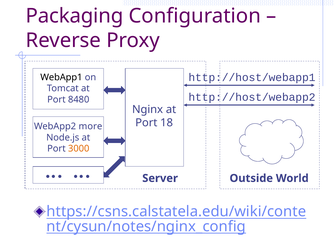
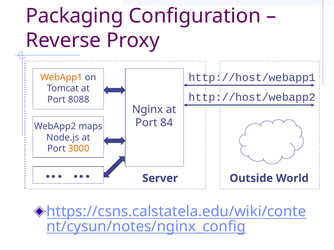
WebApp1 colour: black -> orange
8480: 8480 -> 8088
18: 18 -> 84
more: more -> maps
